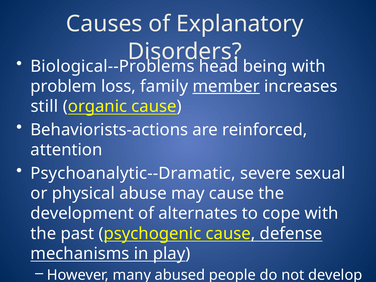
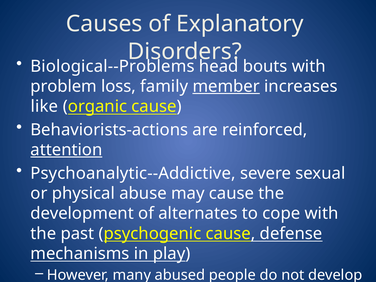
being: being -> bouts
still: still -> like
attention underline: none -> present
Psychoanalytic--Dramatic: Psychoanalytic--Dramatic -> Psychoanalytic--Addictive
